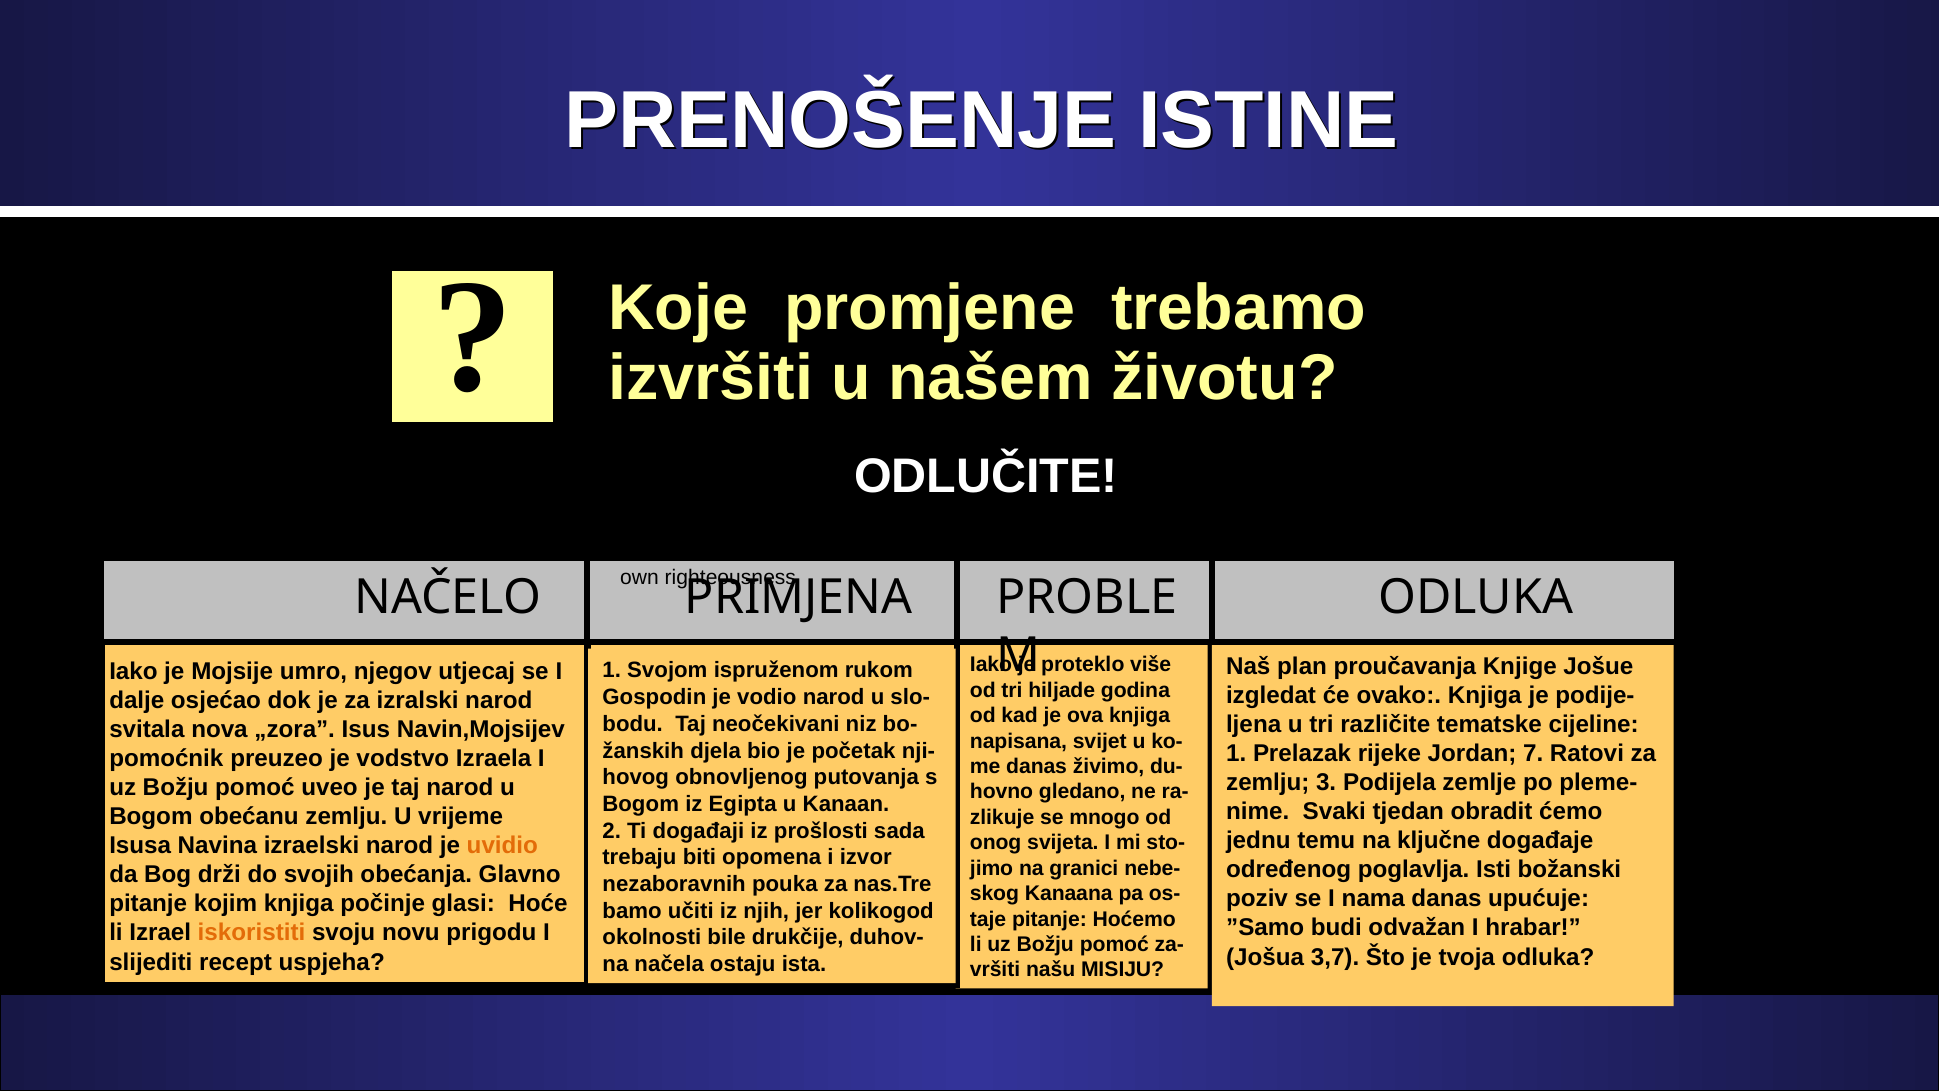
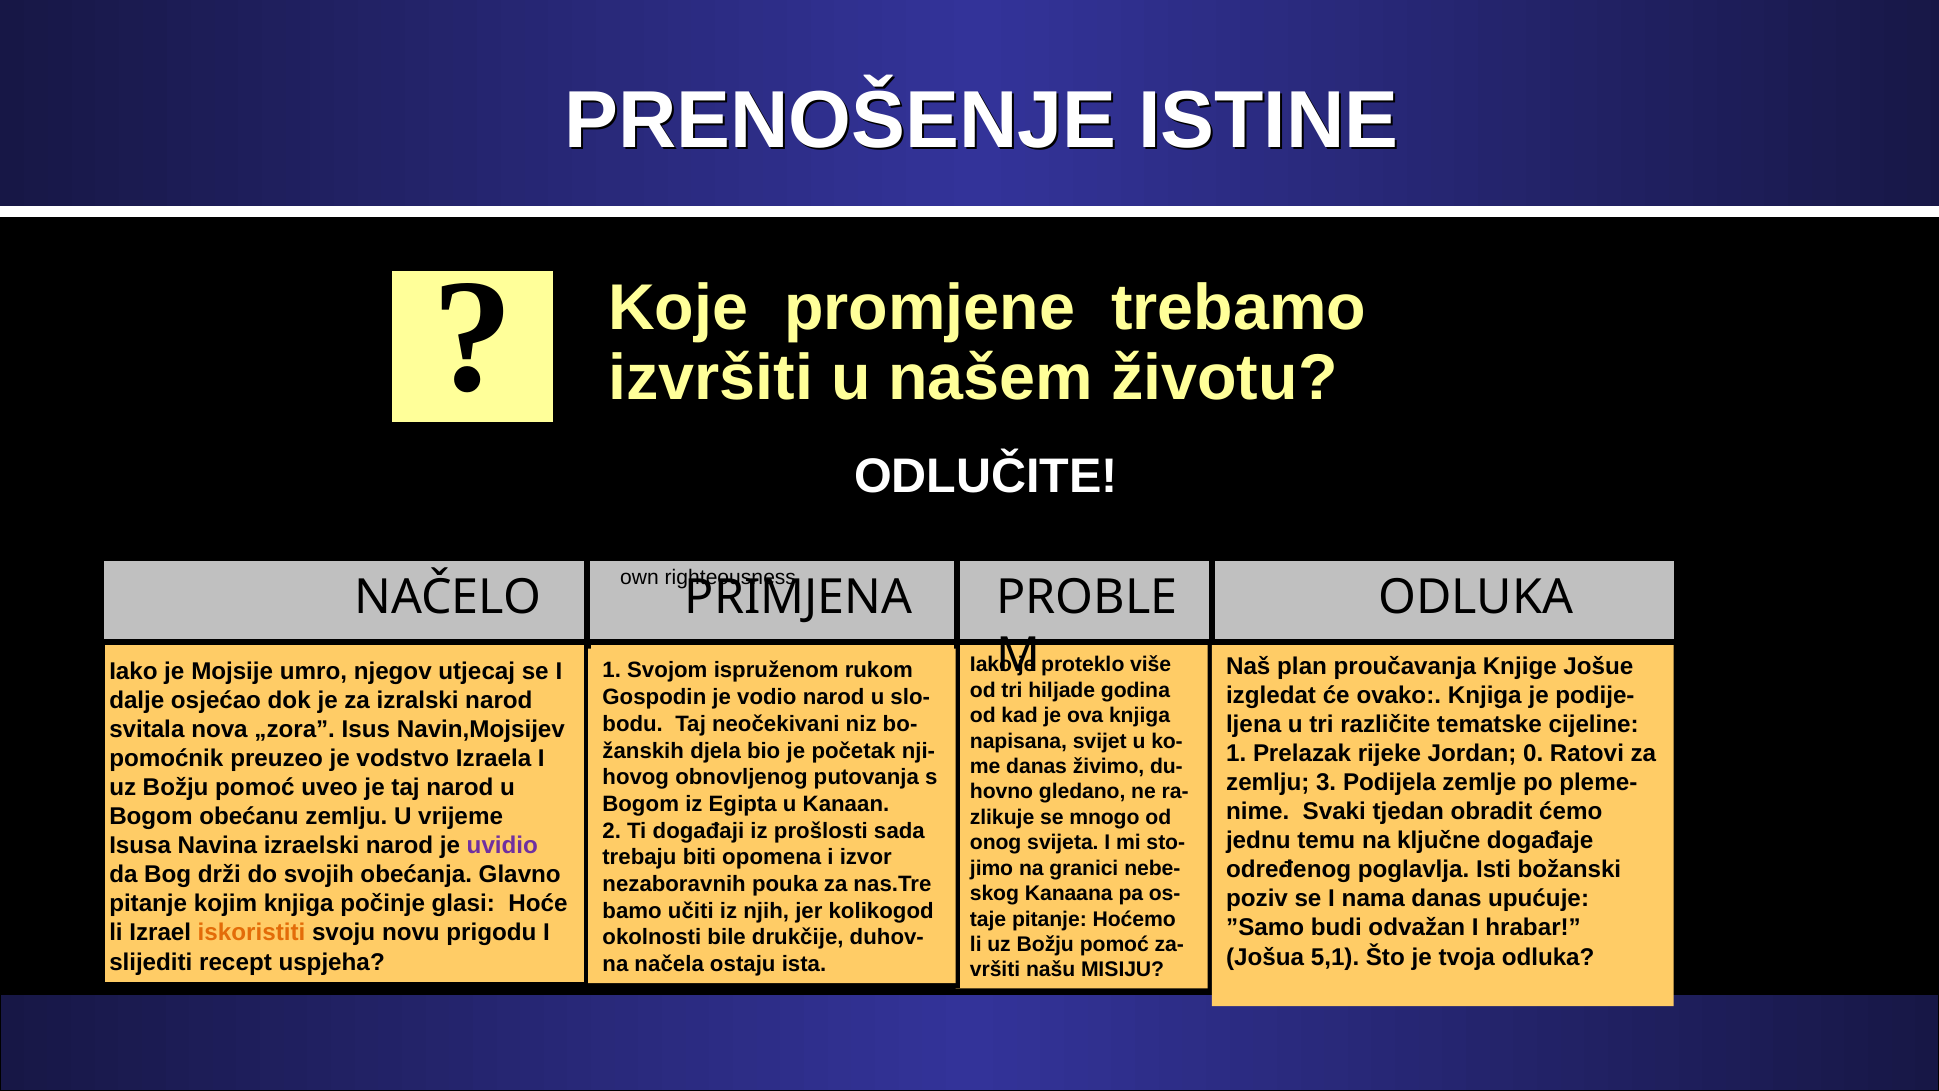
7: 7 -> 0
uvidio colour: orange -> purple
3,7: 3,7 -> 5,1
